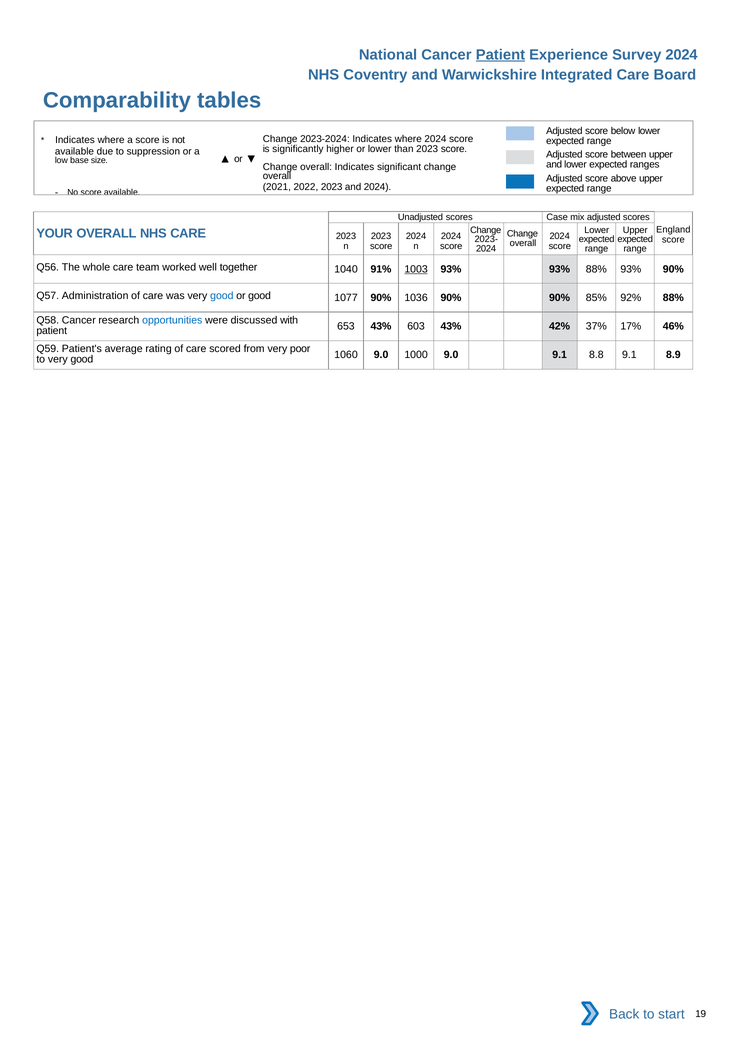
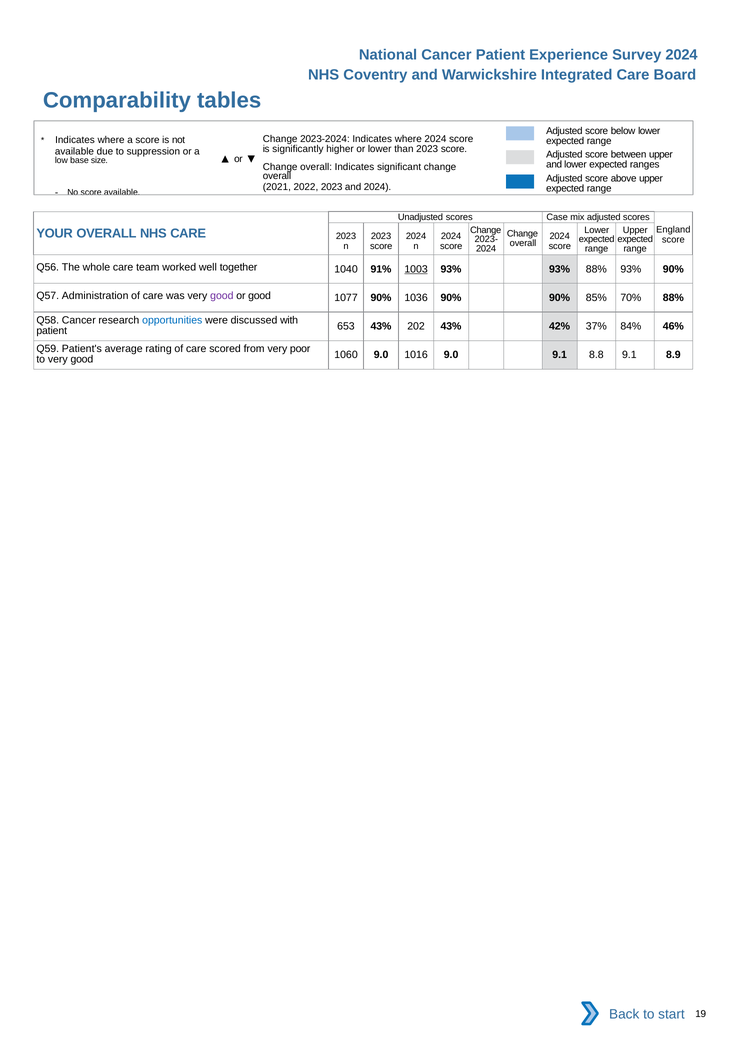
Patient at (500, 55) underline: present -> none
good at (222, 296) colour: blue -> purple
92%: 92% -> 70%
603: 603 -> 202
17%: 17% -> 84%
1000: 1000 -> 1016
